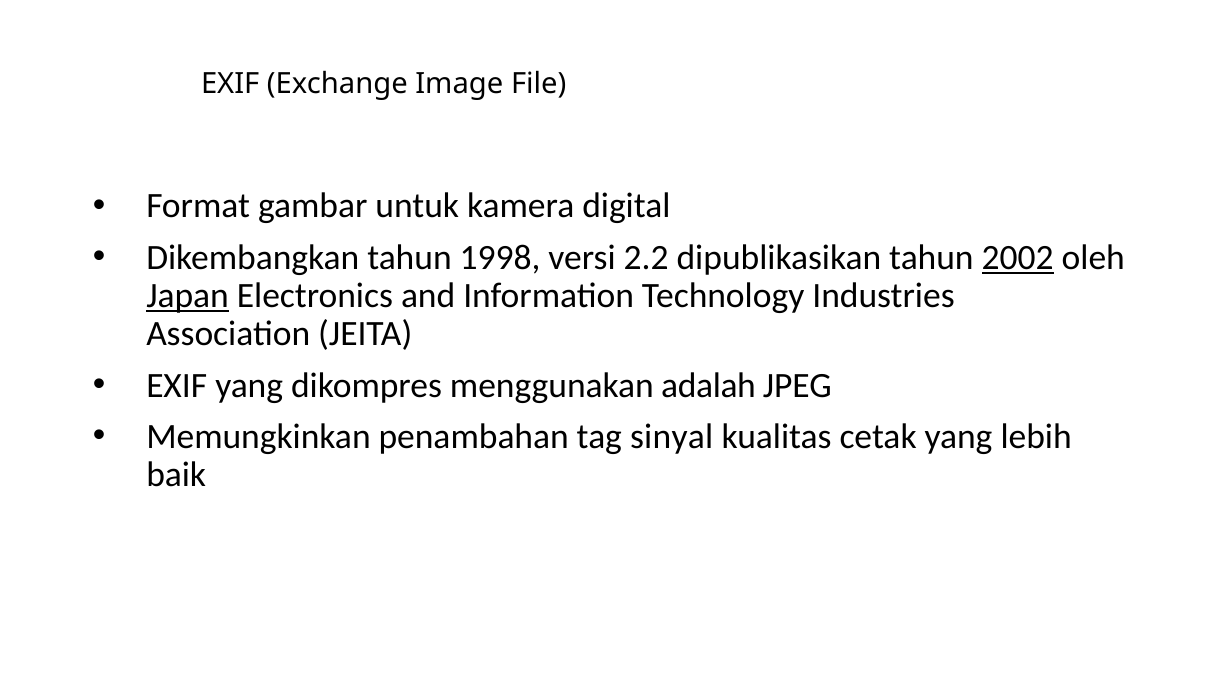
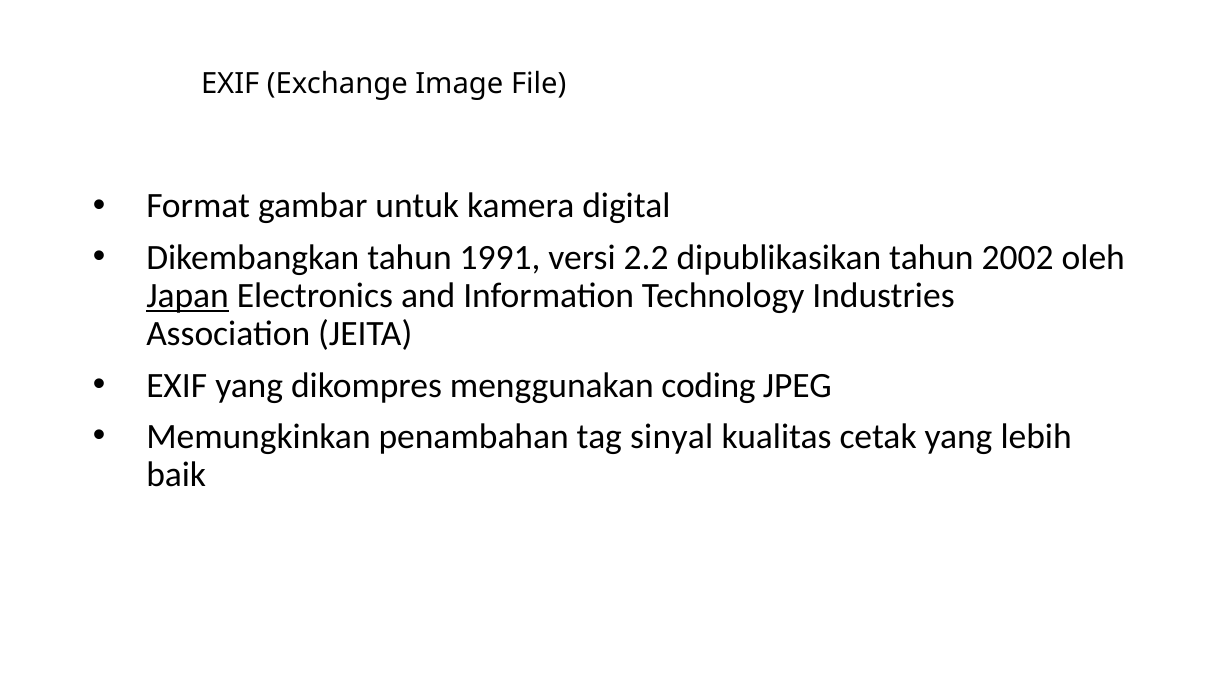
1998: 1998 -> 1991
2002 underline: present -> none
adalah: adalah -> coding
